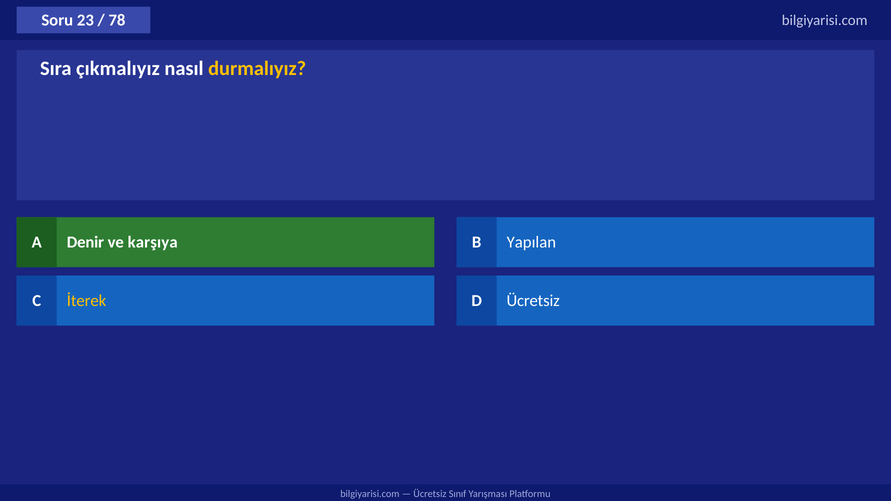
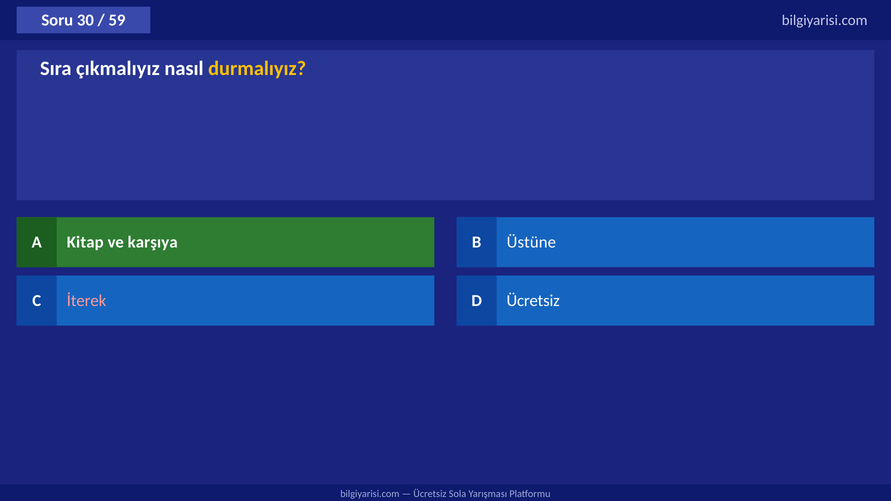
23: 23 -> 30
78: 78 -> 59
Denir: Denir -> Kitap
Yapılan: Yapılan -> Üstüne
İterek colour: yellow -> pink
Sınıf: Sınıf -> Sola
